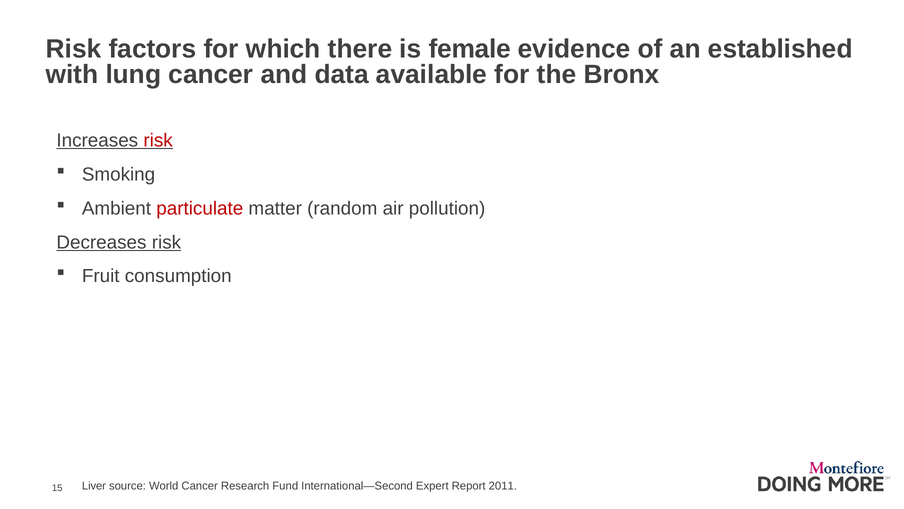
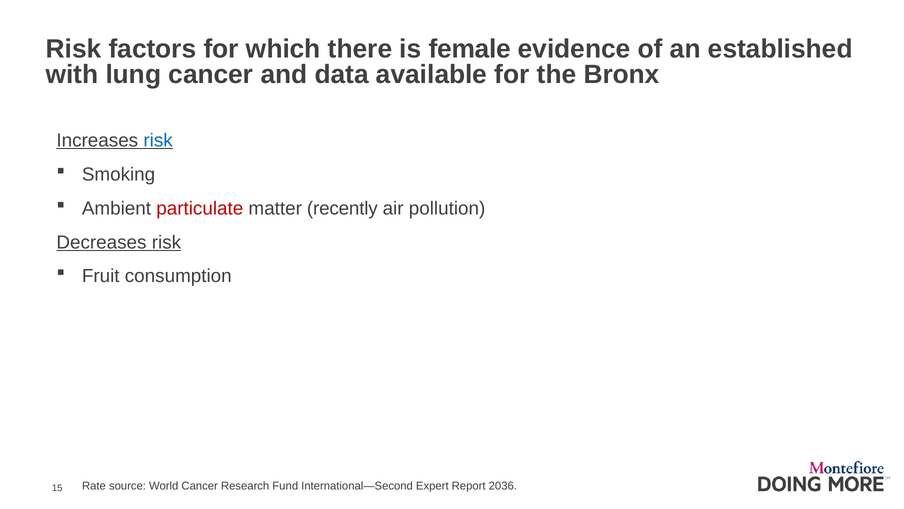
risk at (158, 140) colour: red -> blue
random: random -> recently
Liver: Liver -> Rate
2011: 2011 -> 2036
